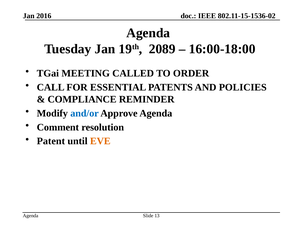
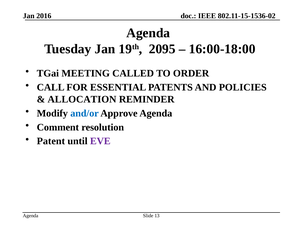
2089: 2089 -> 2095
COMPLIANCE: COMPLIANCE -> ALLOCATION
EVE colour: orange -> purple
